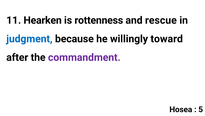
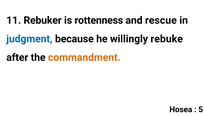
Hearken: Hearken -> Rebuker
toward: toward -> rebuke
commandment colour: purple -> orange
